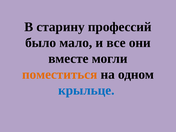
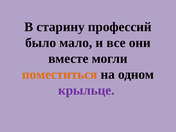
крыльце colour: blue -> purple
